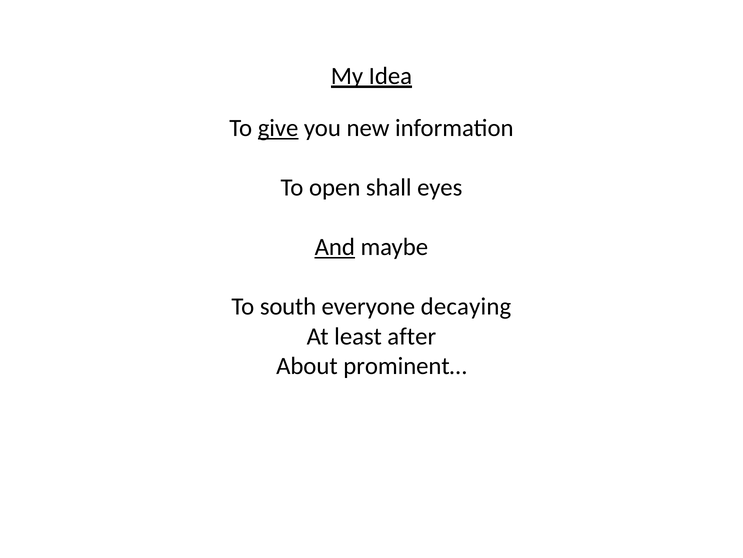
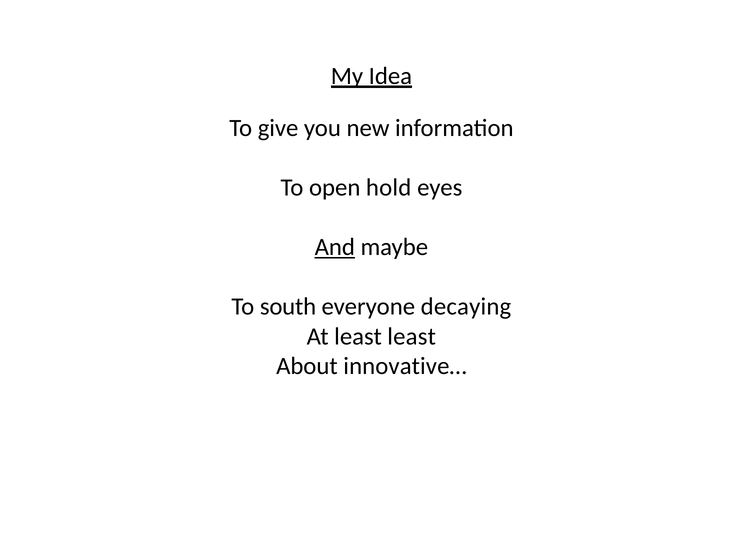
give underline: present -> none
shall: shall -> hold
least after: after -> least
prominent…: prominent… -> innovative…
